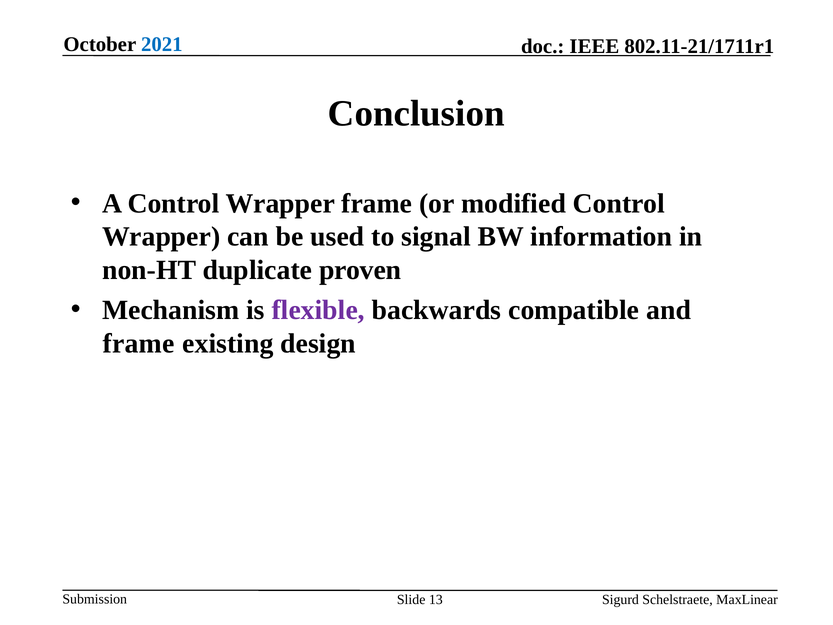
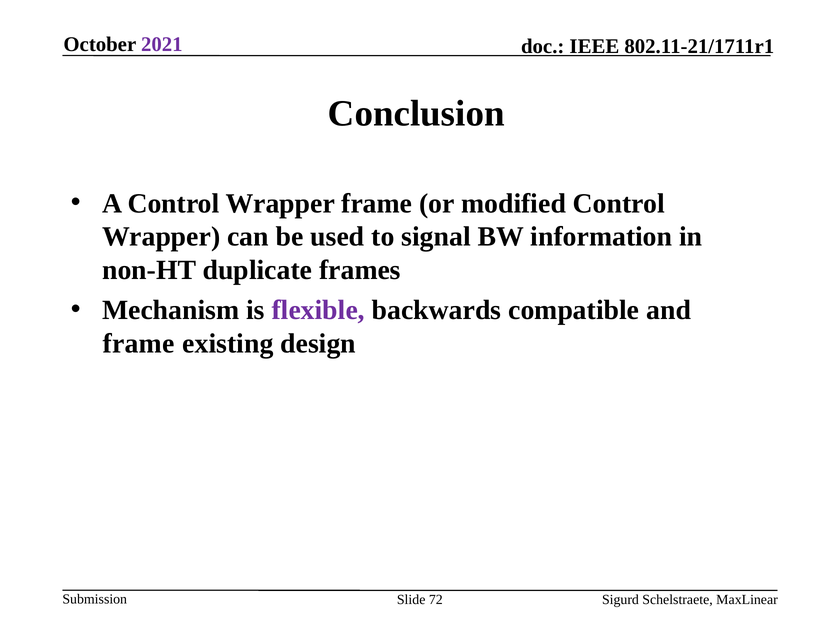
2021 colour: blue -> purple
proven: proven -> frames
13: 13 -> 72
